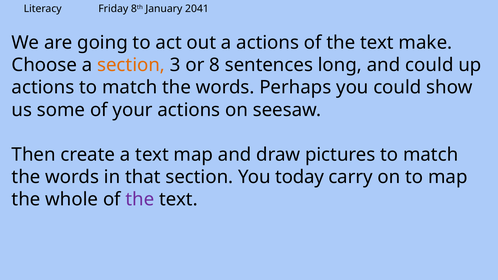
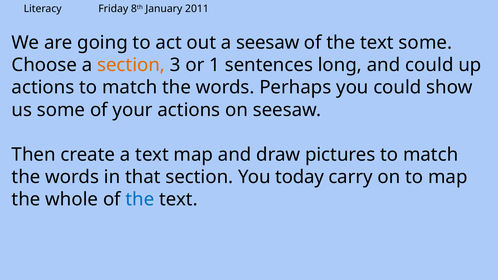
2041: 2041 -> 2011
a actions: actions -> seesaw
text make: make -> some
8: 8 -> 1
the at (140, 200) colour: purple -> blue
